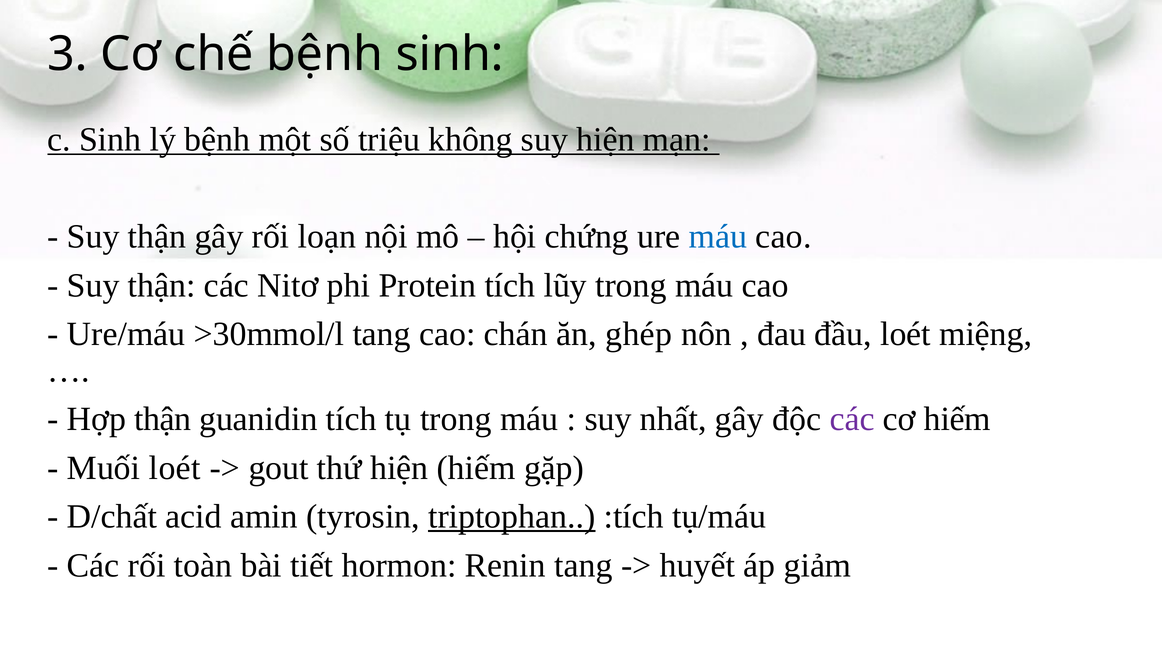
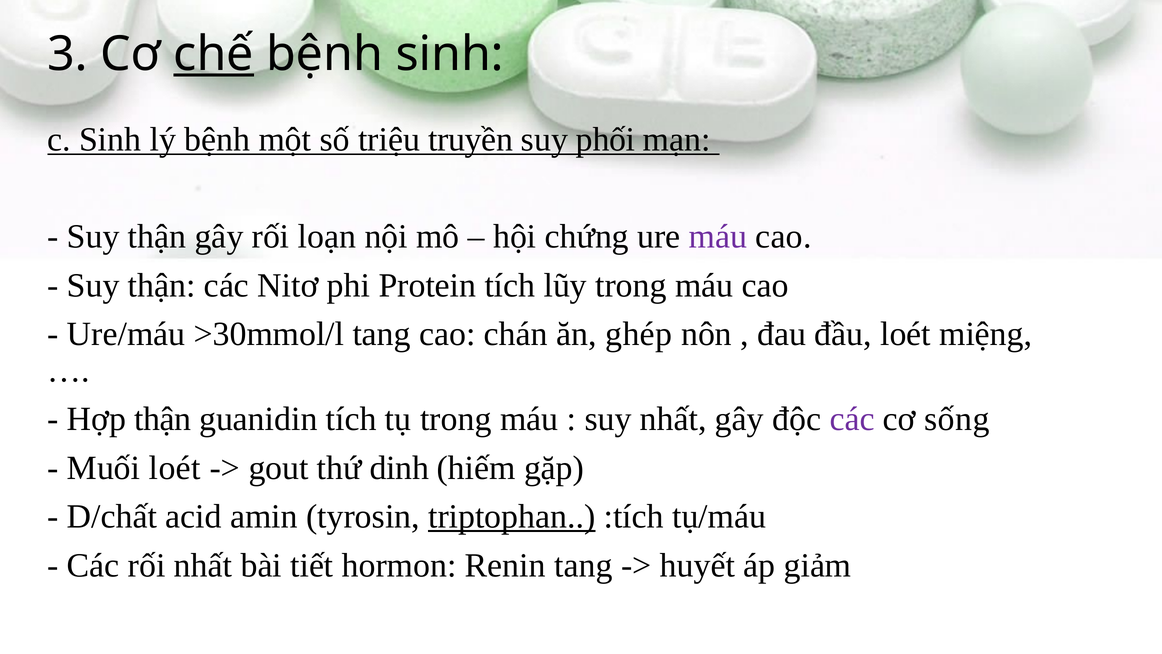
chế underline: none -> present
không: không -> truyền
suy hiện: hiện -> phối
máu at (718, 237) colour: blue -> purple
cơ hiếm: hiếm -> sống
thứ hiện: hiện -> dinh
rối toàn: toàn -> nhất
